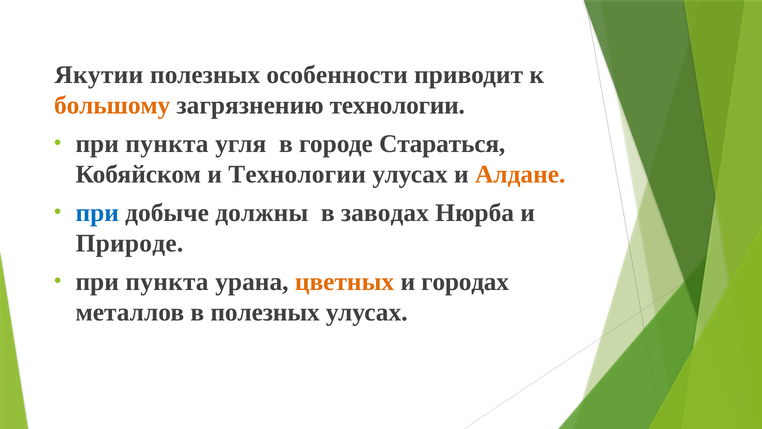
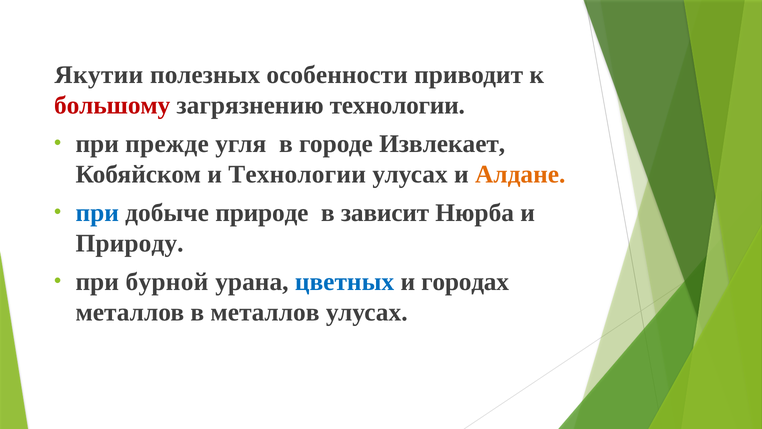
большому colour: orange -> red
пункта at (167, 144): пункта -> прежде
Стараться: Стараться -> Извлекает
должны: должны -> природе
заводах: заводах -> зависит
Природе: Природе -> Природу
пункта at (167, 282): пункта -> бурной
цветных colour: orange -> blue
в полезных: полезных -> металлов
